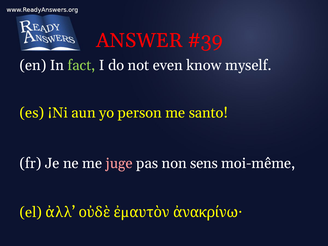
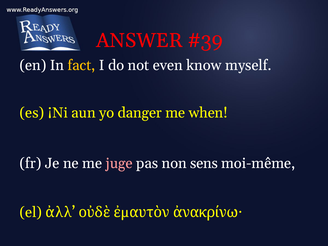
fact colour: light green -> yellow
person: person -> danger
santo: santo -> when
